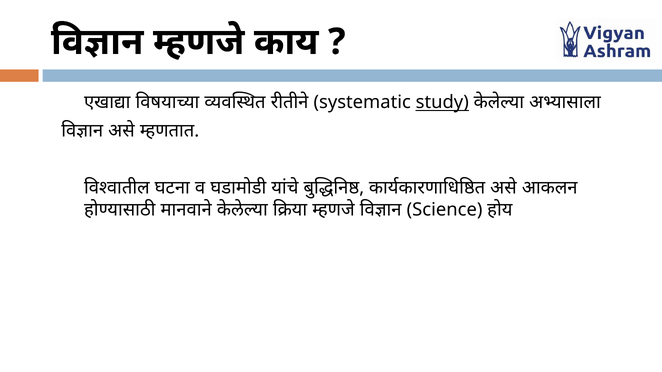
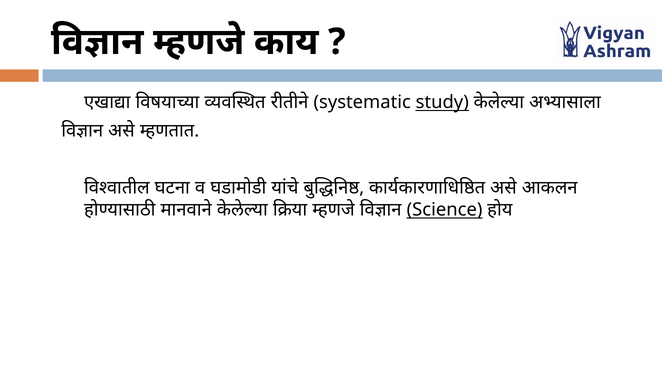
Science underline: none -> present
